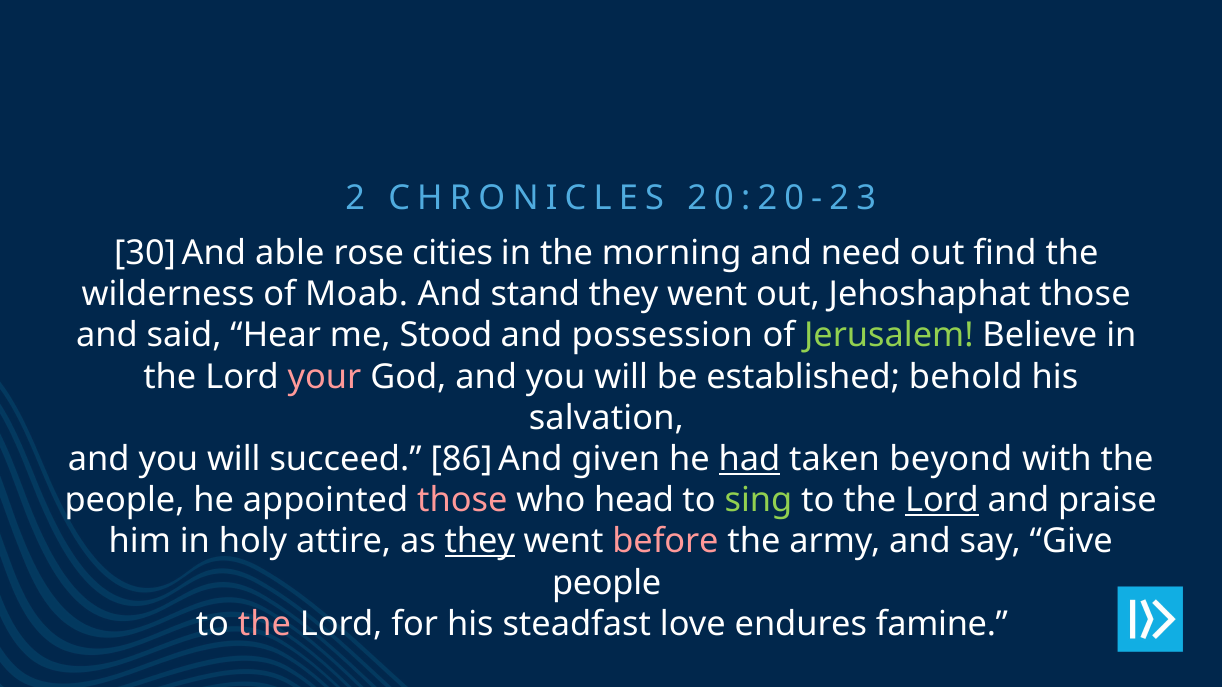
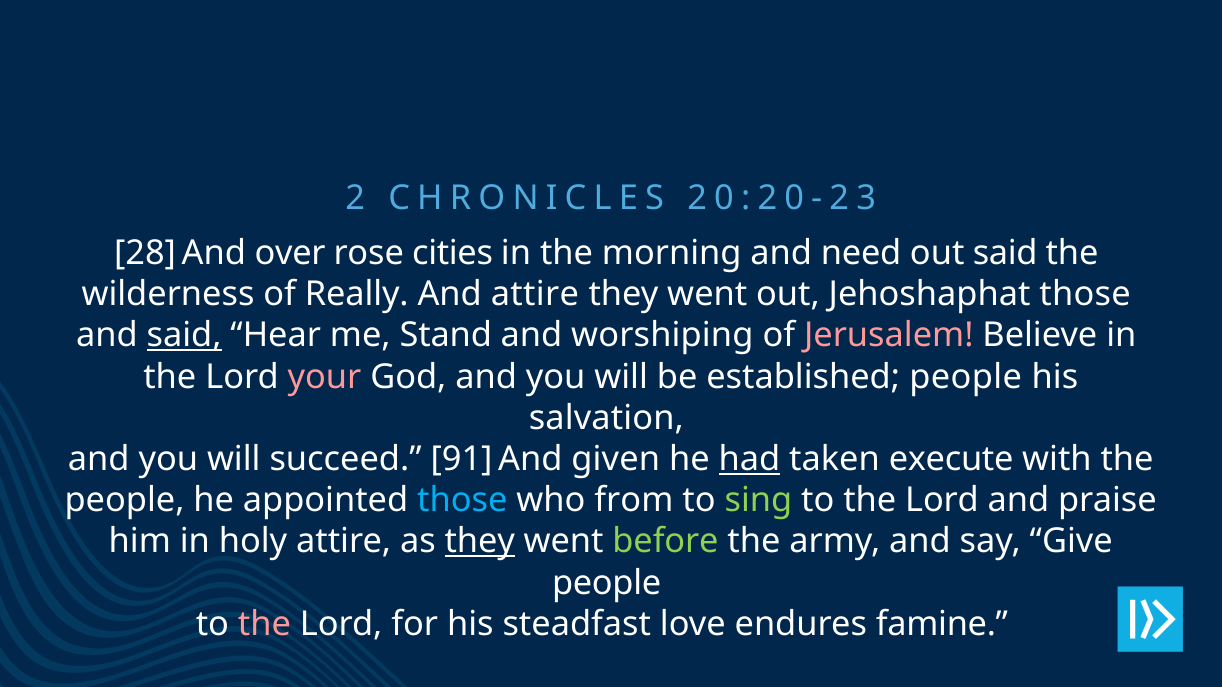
30: 30 -> 28
able: able -> over
out find: find -> said
Moab: Moab -> Really
And stand: stand -> attire
said at (184, 336) underline: none -> present
Stood: Stood -> Stand
possession: possession -> worshiping
Jerusalem colour: light green -> pink
established behold: behold -> people
86: 86 -> 91
beyond: beyond -> execute
those at (462, 501) colour: pink -> light blue
head: head -> from
Lord at (942, 501) underline: present -> none
before colour: pink -> light green
